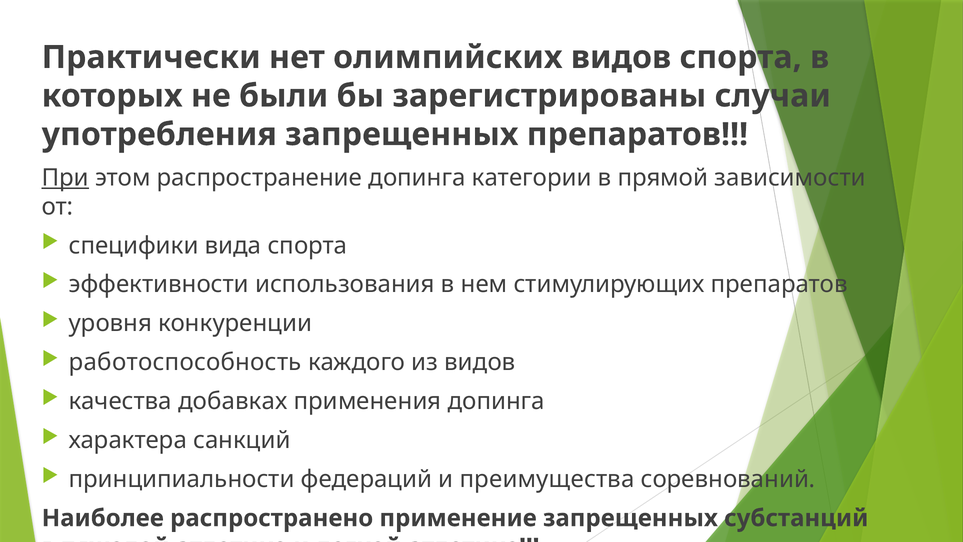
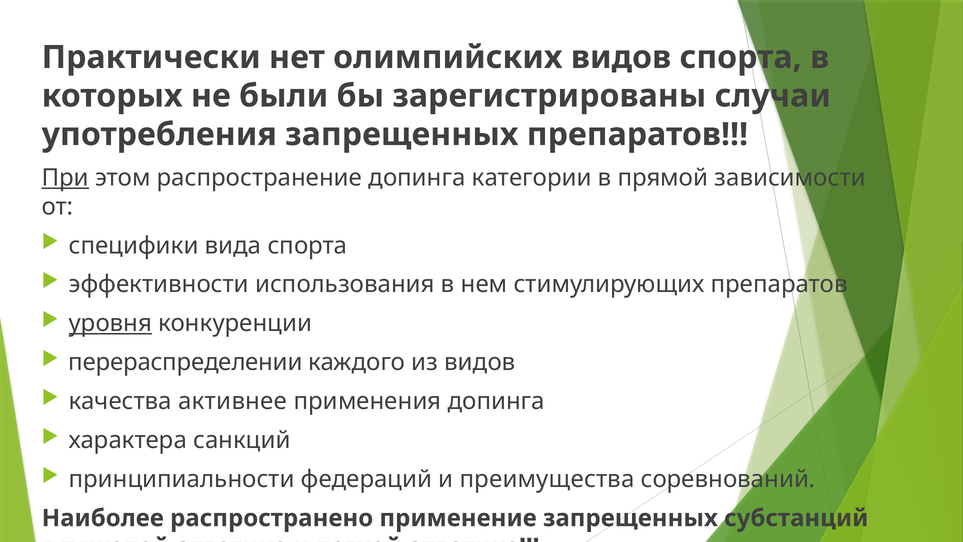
уровня underline: none -> present
работоспособность: работоспособность -> перераспределении
добавках: добавках -> активнее
